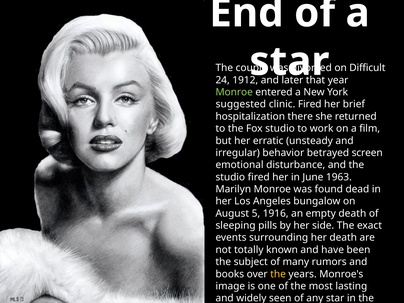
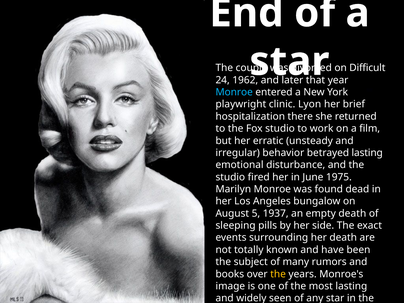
1912: 1912 -> 1962
Monroe at (234, 92) colour: light green -> light blue
suggested: suggested -> playwright
clinic Fired: Fired -> Lyon
betrayed screen: screen -> lasting
1963: 1963 -> 1975
1916: 1916 -> 1937
